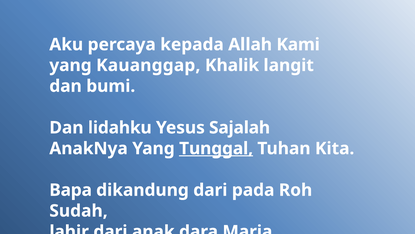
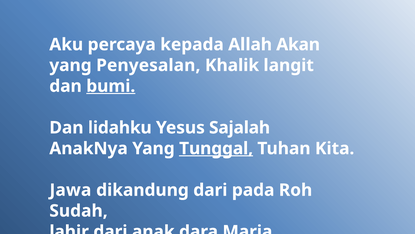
Kami: Kami -> Akan
Kauanggap: Kauanggap -> Penyesalan
bumi underline: none -> present
Bapa: Bapa -> Jawa
